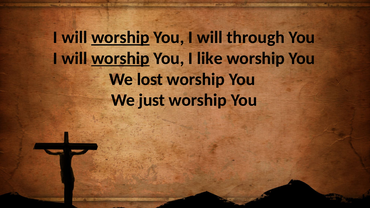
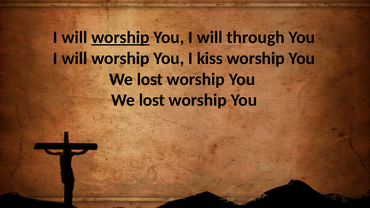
worship at (120, 58) underline: present -> none
like: like -> kiss
just at (152, 100): just -> lost
